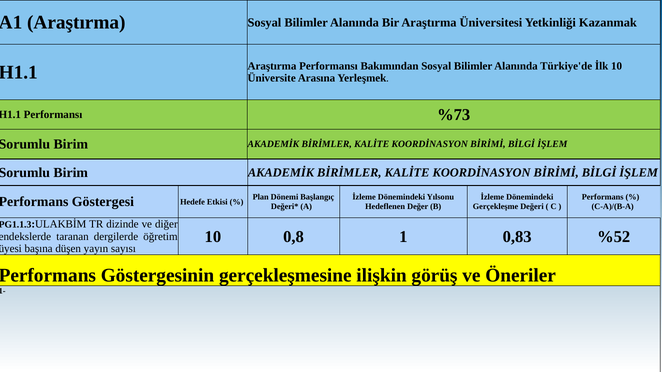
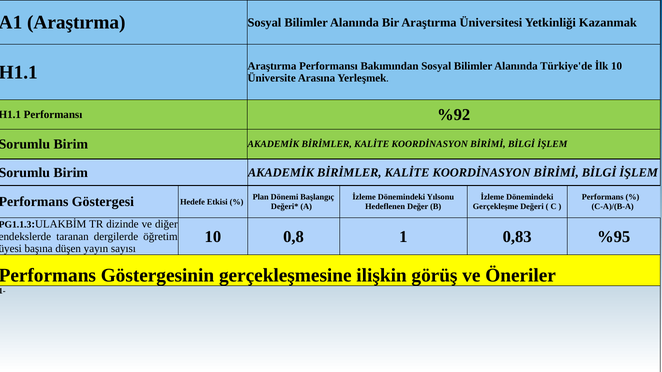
%73: %73 -> %92
%52: %52 -> %95
